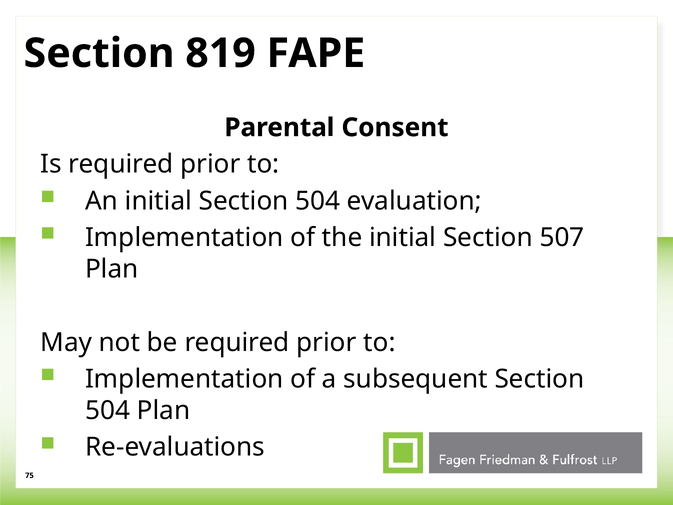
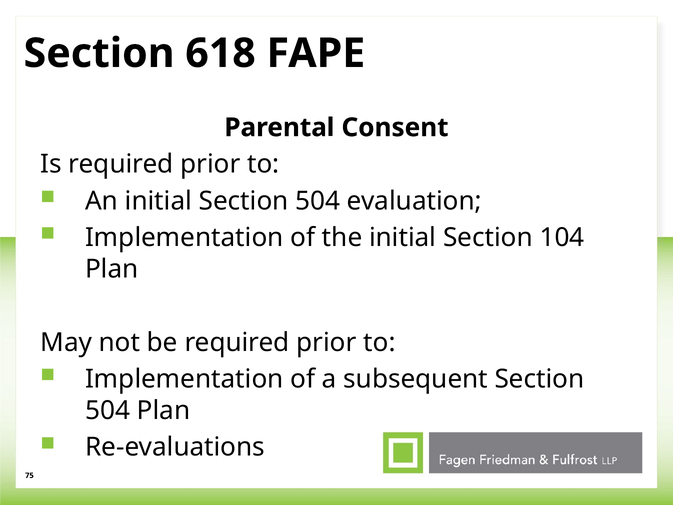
819: 819 -> 618
507: 507 -> 104
